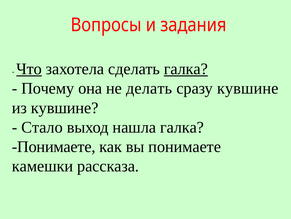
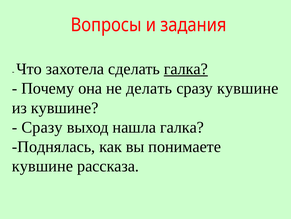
Что underline: present -> none
Стало at (42, 127): Стало -> Сразу
Понимаете at (54, 146): Понимаете -> Поднялась
камешки at (43, 166): камешки -> кувшине
